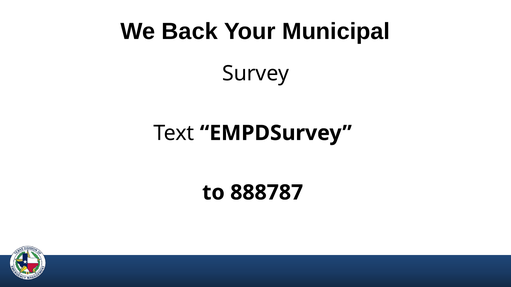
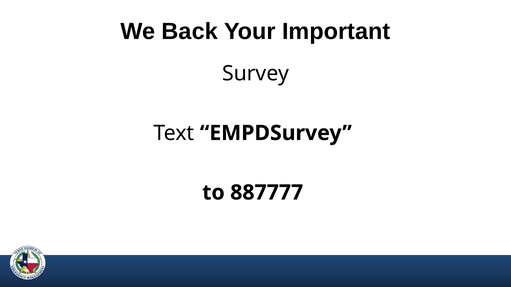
Municipal: Municipal -> Important
888787: 888787 -> 887777
